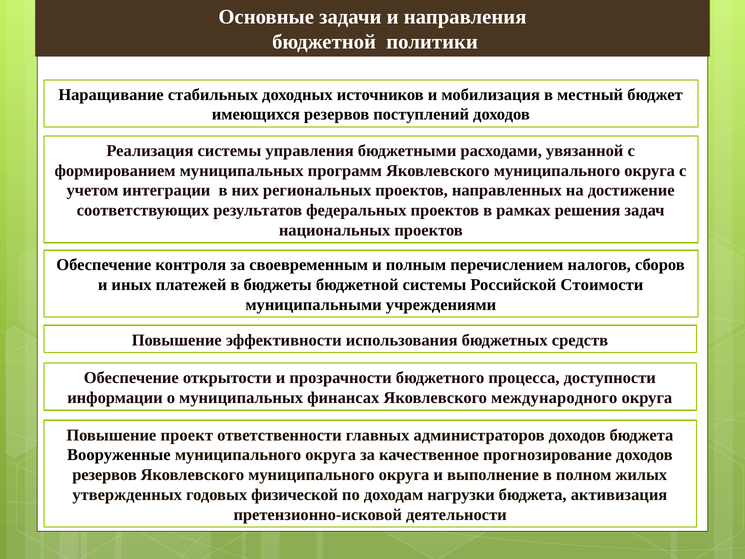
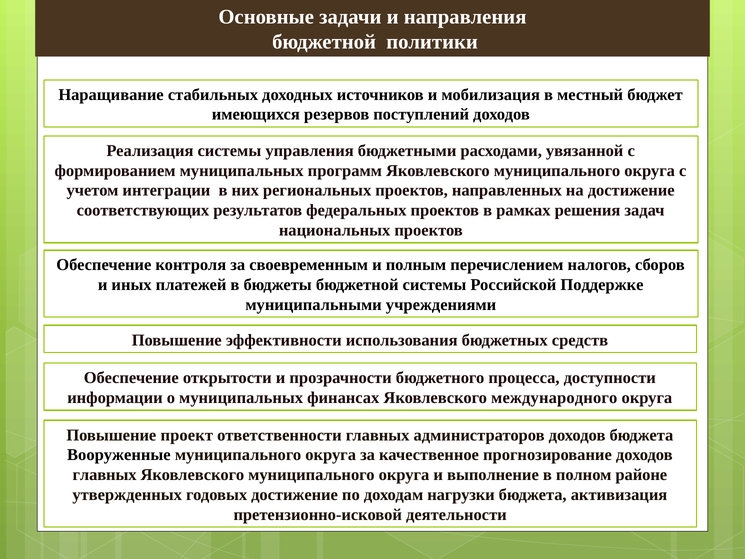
Стоимости: Стоимости -> Поддержке
резервов at (105, 475): резервов -> главных
жилых: жилых -> районе
годовых физической: физической -> достижение
